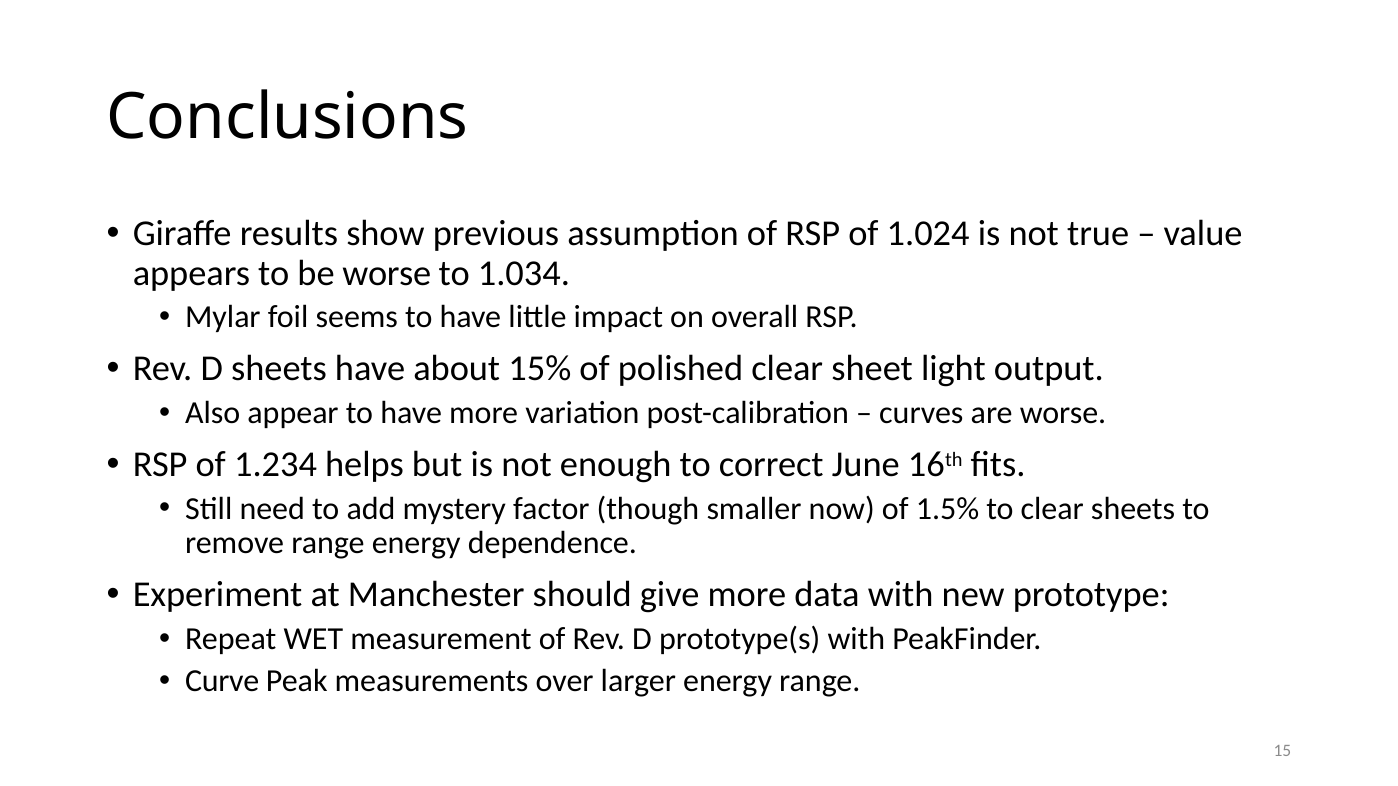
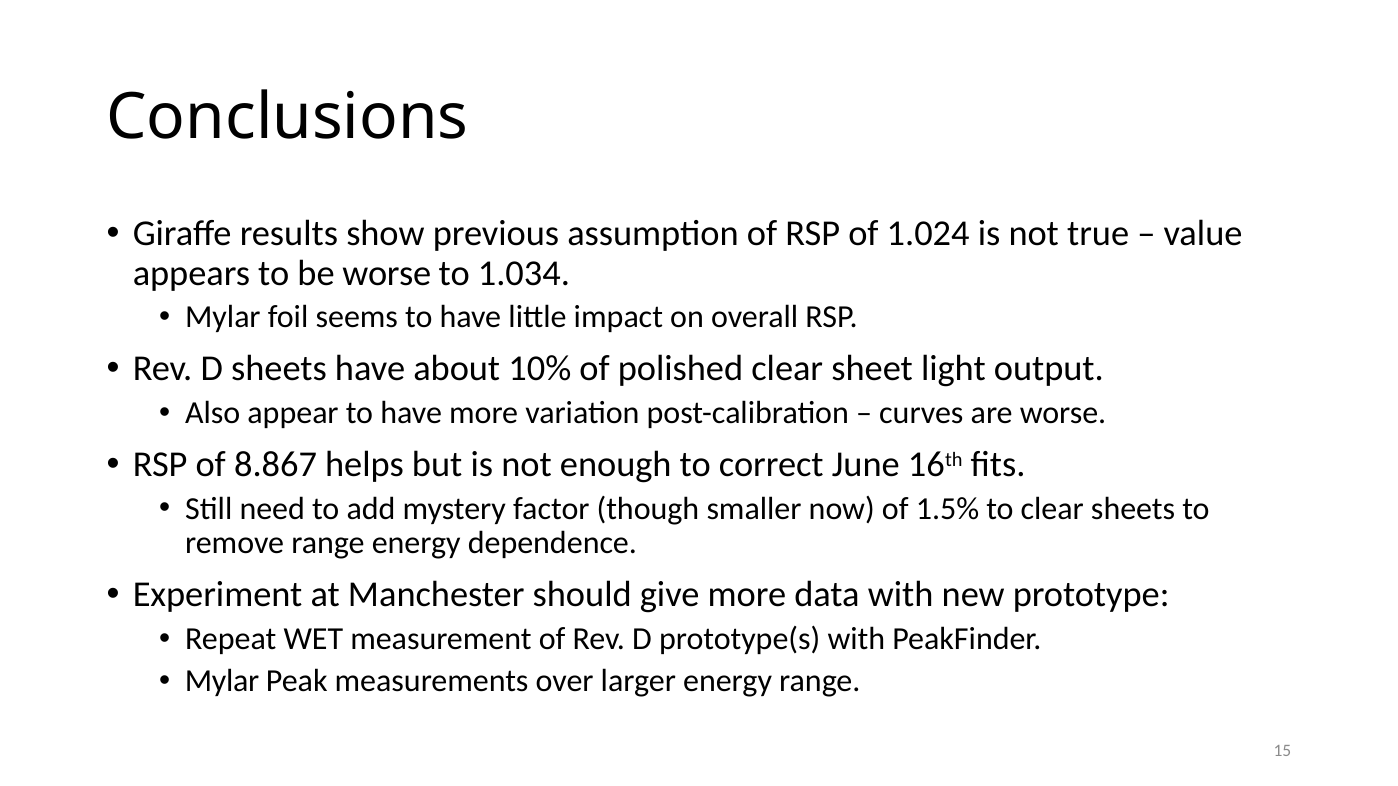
15%: 15% -> 10%
1.234: 1.234 -> 8.867
Curve at (222, 681): Curve -> Mylar
